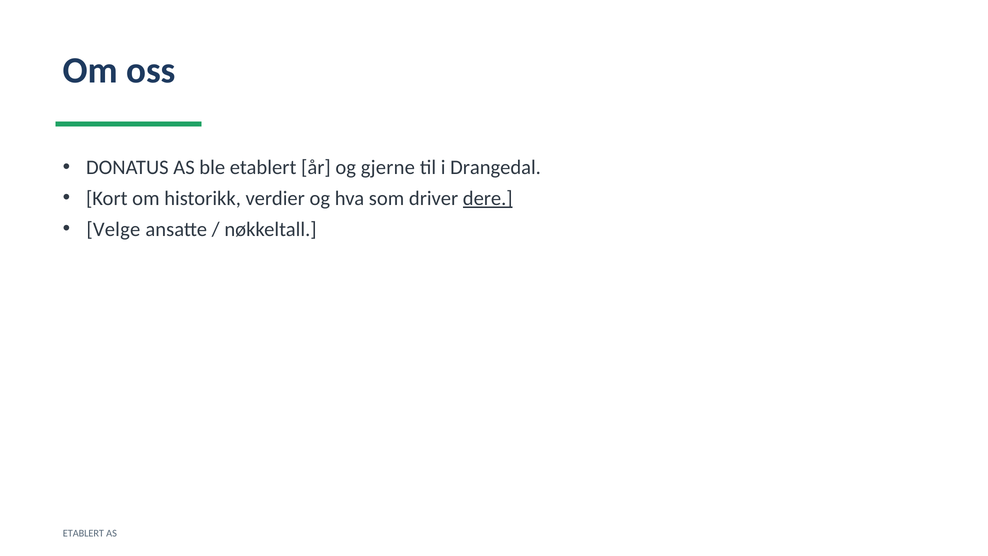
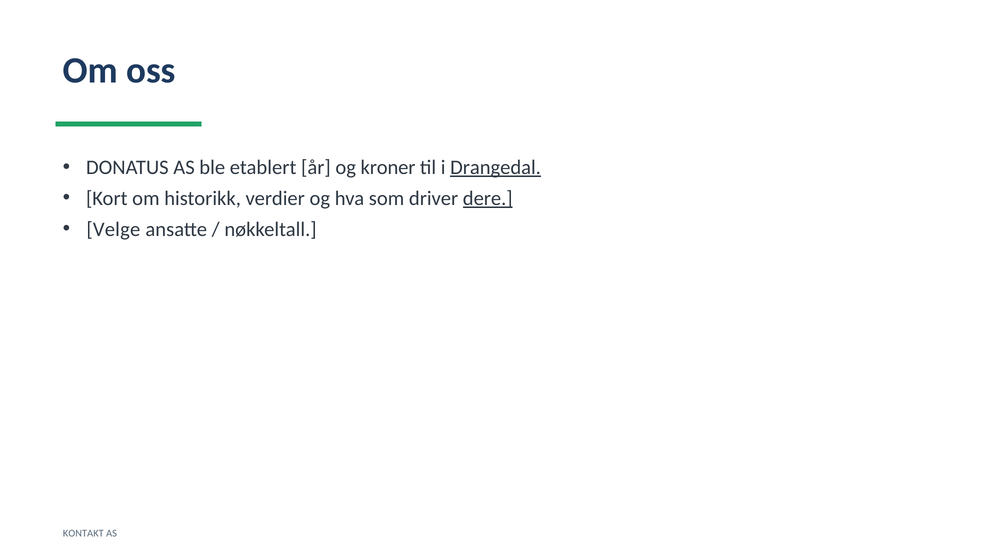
gjerne: gjerne -> kroner
Drangedal underline: none -> present
ETABLERT at (83, 533): ETABLERT -> KONTAKT
